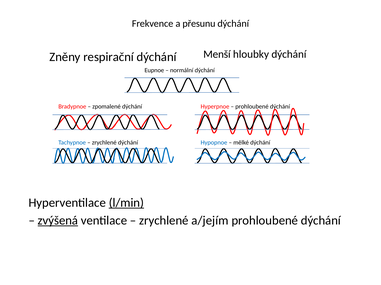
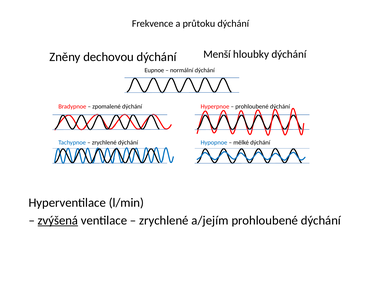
přesunu: přesunu -> průtoku
respirační: respirační -> dechovou
l/min underline: present -> none
